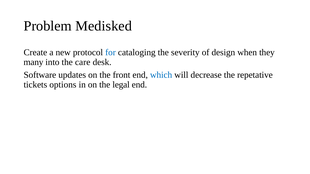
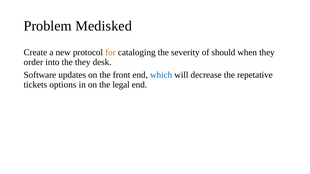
for colour: blue -> orange
design: design -> should
many: many -> order
the care: care -> they
